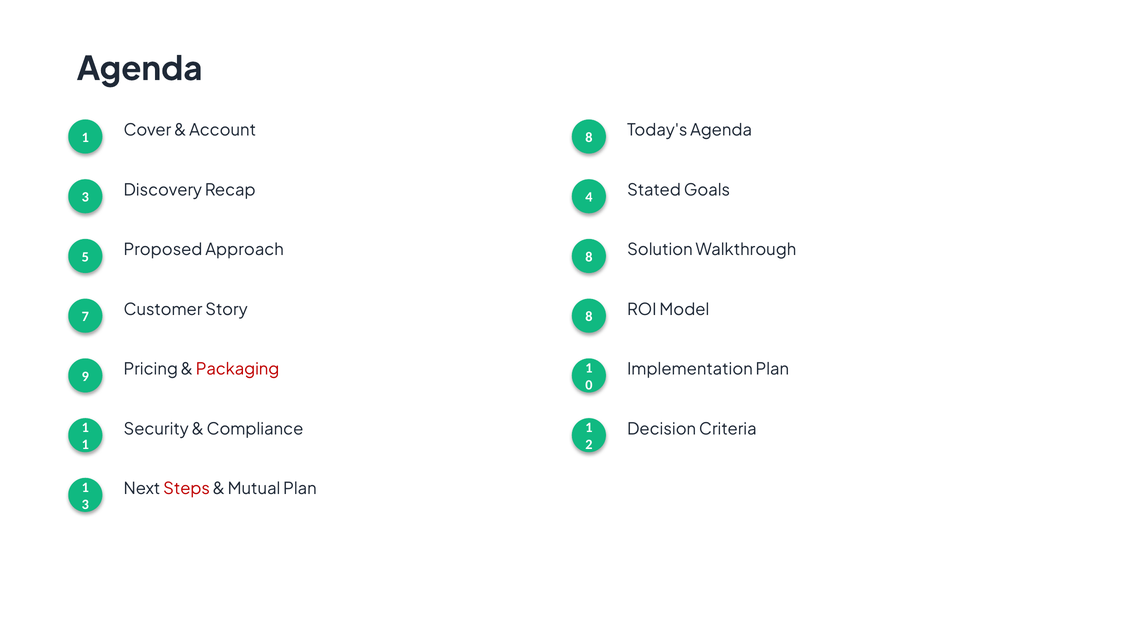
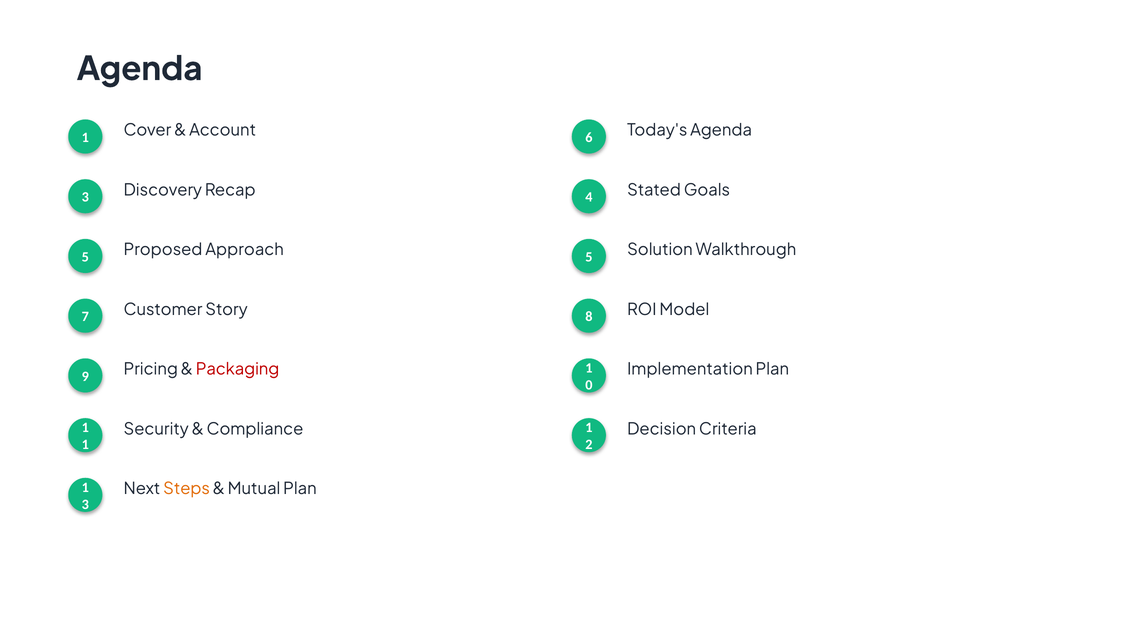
Account 8: 8 -> 6
Approach 8: 8 -> 5
Steps colour: red -> orange
